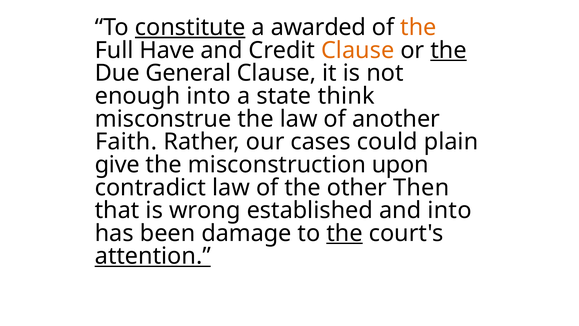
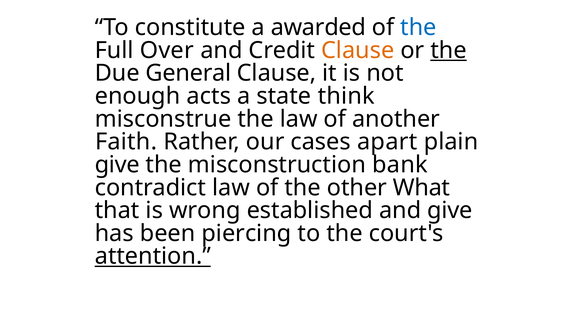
constitute underline: present -> none
the at (418, 27) colour: orange -> blue
Have: Have -> Over
enough into: into -> acts
could: could -> apart
upon: upon -> bank
Then: Then -> What
and into: into -> give
damage: damage -> piercing
the at (344, 233) underline: present -> none
